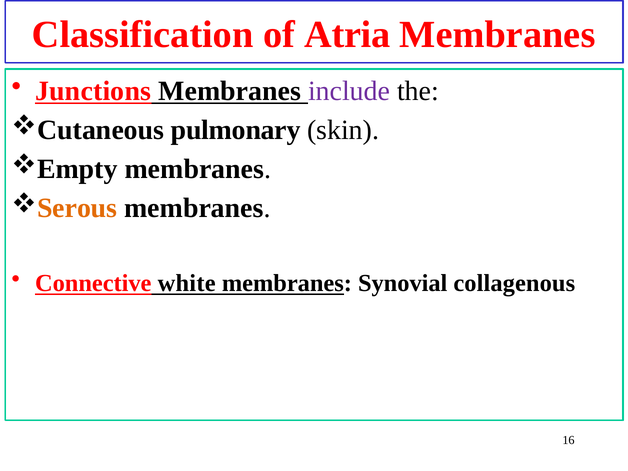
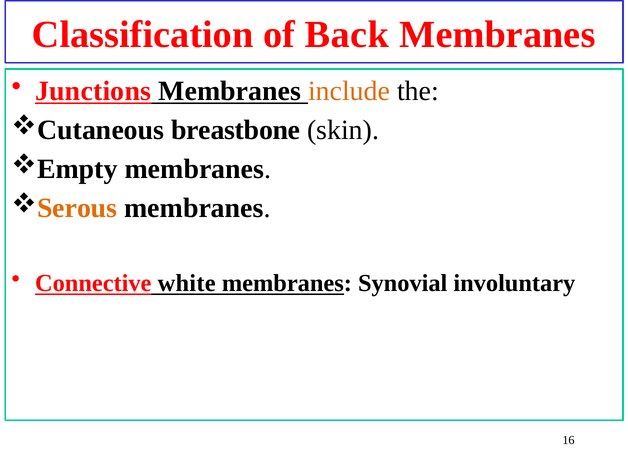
Atria: Atria -> Back
include colour: purple -> orange
pulmonary: pulmonary -> breastbone
collagenous: collagenous -> involuntary
